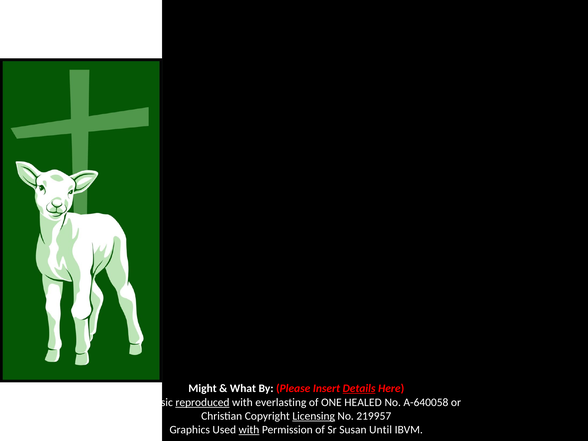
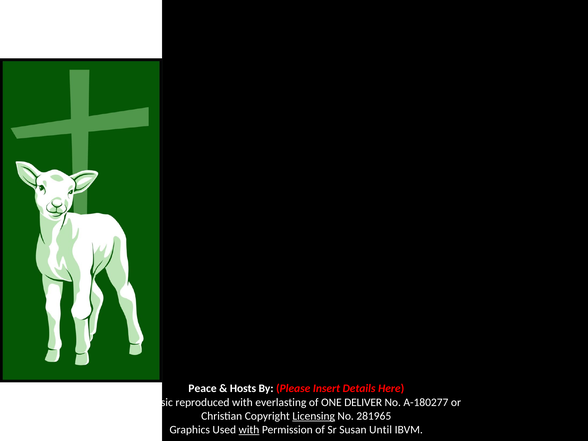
Might: Might -> Peace
What: What -> Hosts
Details underline: present -> none
reproduced underline: present -> none
HEALED: HEALED -> DELIVER
A-640058: A-640058 -> A-180277
219957: 219957 -> 281965
